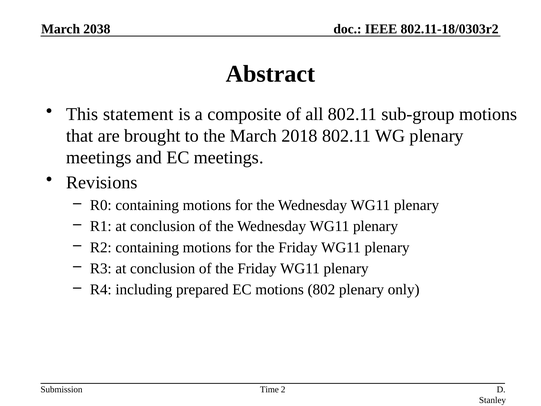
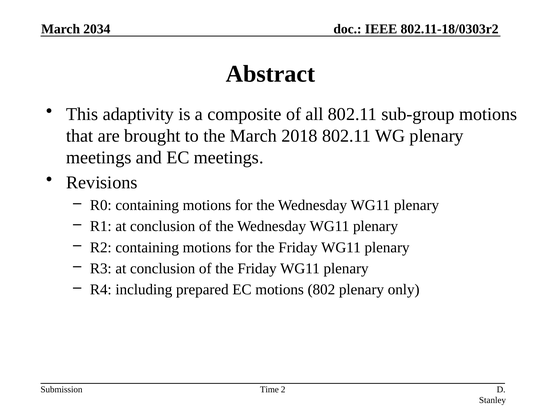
2038: 2038 -> 2034
statement: statement -> adaptivity
